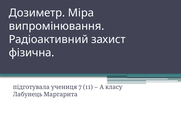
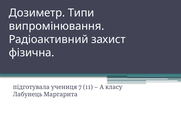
Міра: Міра -> Типи
